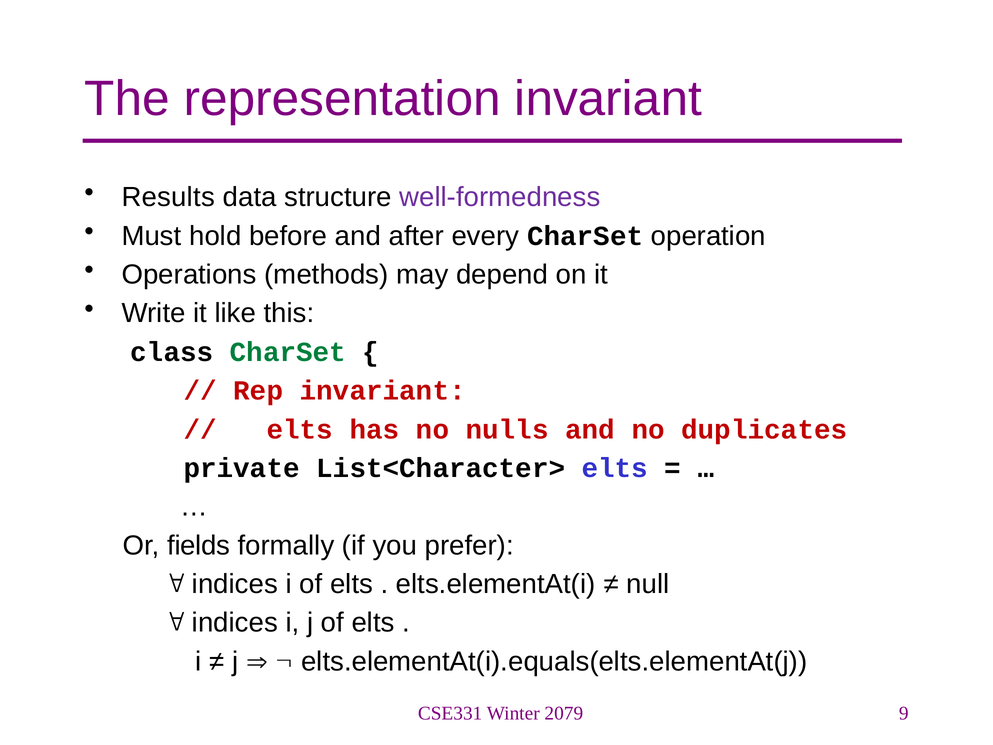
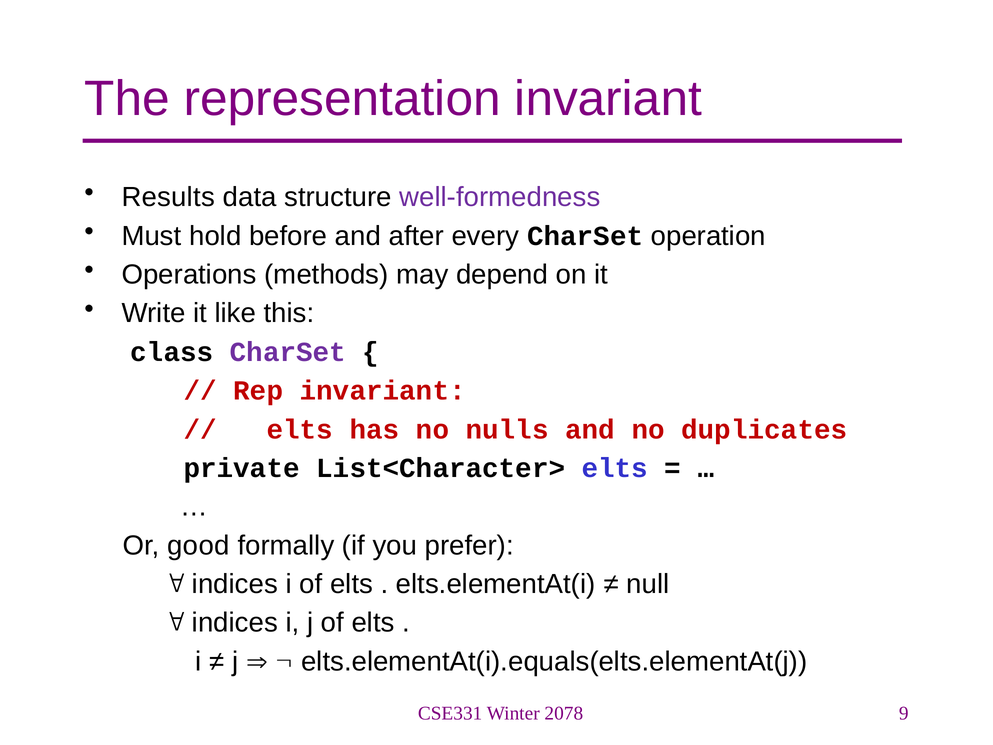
CharSet at (288, 352) colour: green -> purple
fields: fields -> good
2079: 2079 -> 2078
